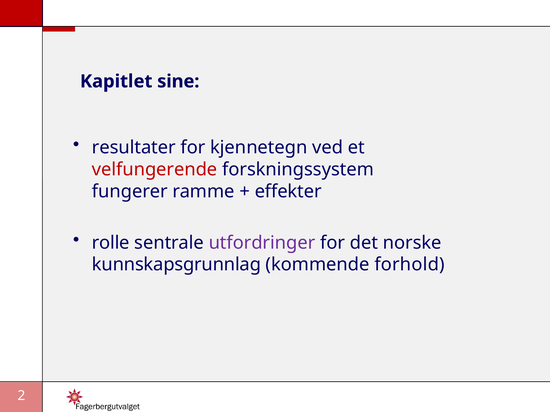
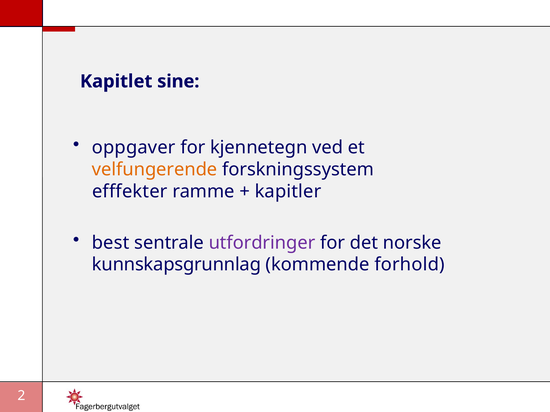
resultater: resultater -> oppgaver
velfungerende colour: red -> orange
fungerer: fungerer -> efffekter
effekter: effekter -> kapitler
rolle: rolle -> best
